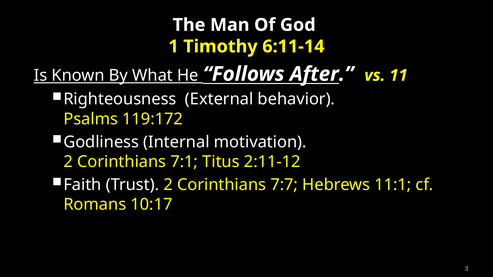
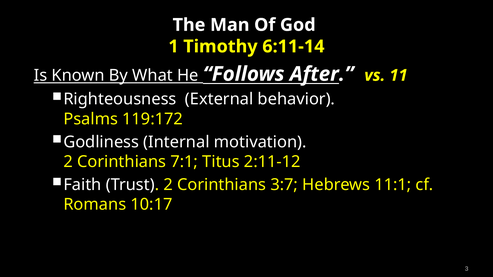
7:7: 7:7 -> 3:7
